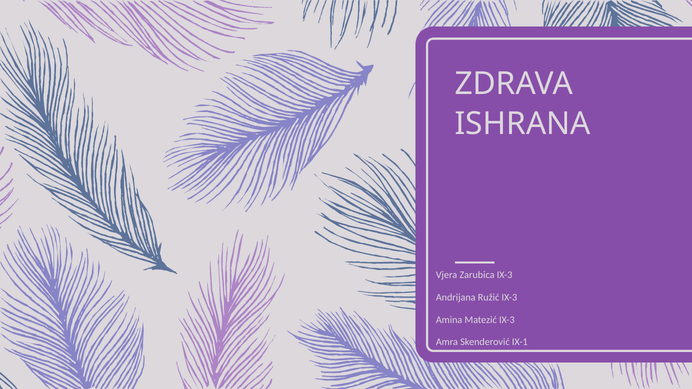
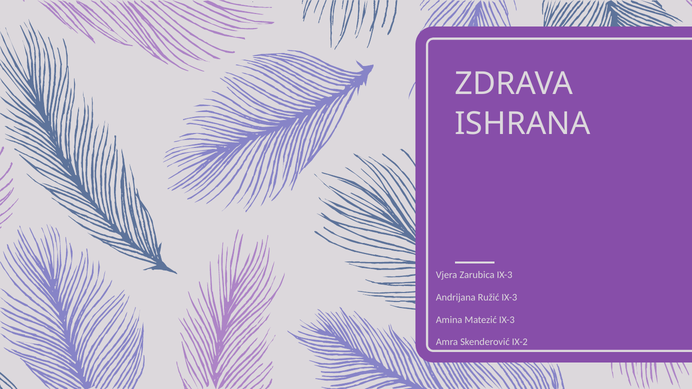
IX-1: IX-1 -> IX-2
